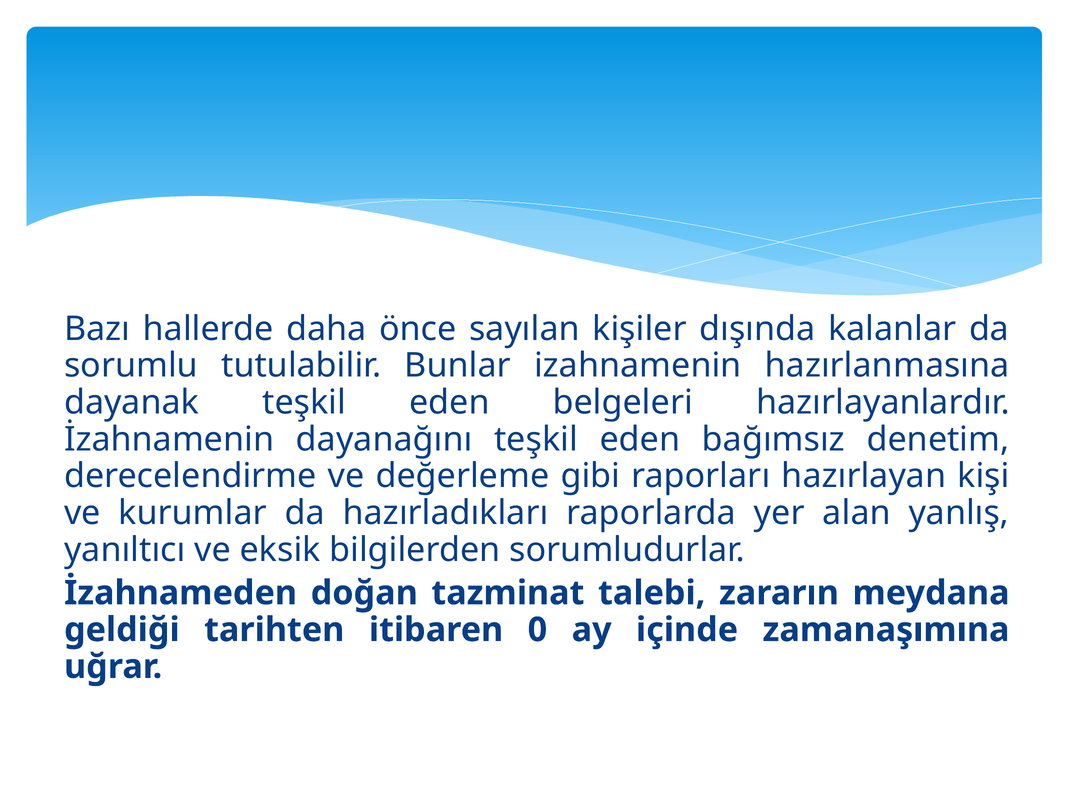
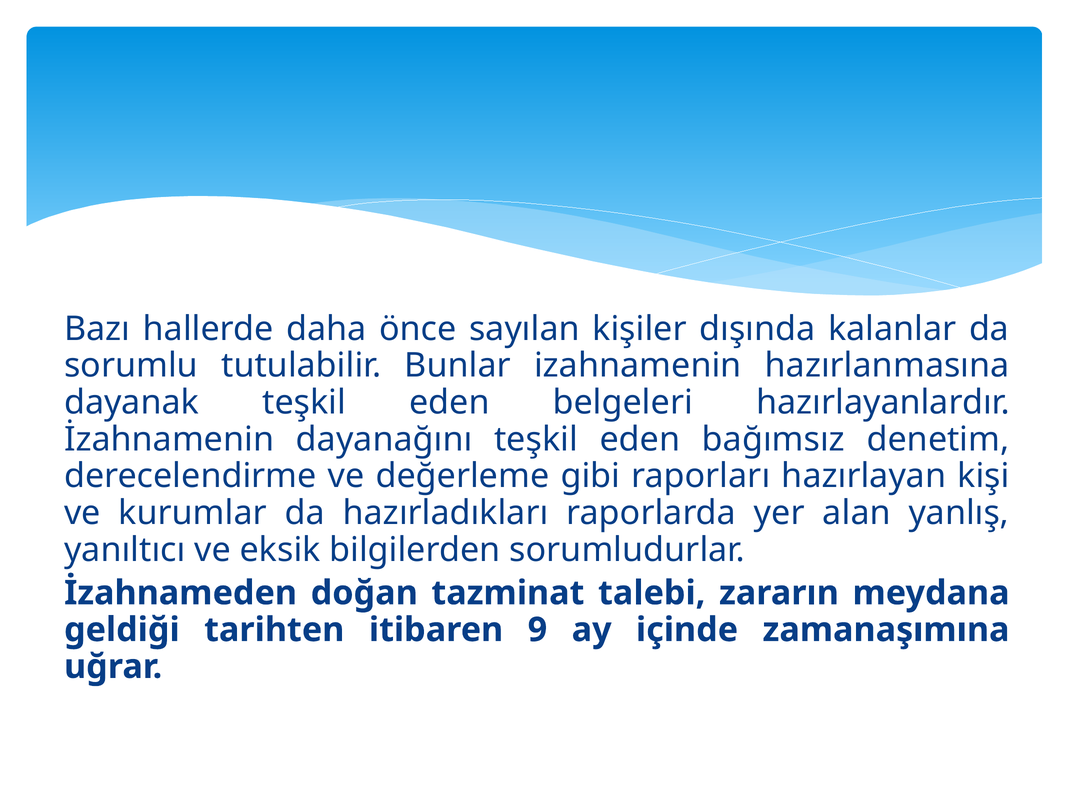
0: 0 -> 9
